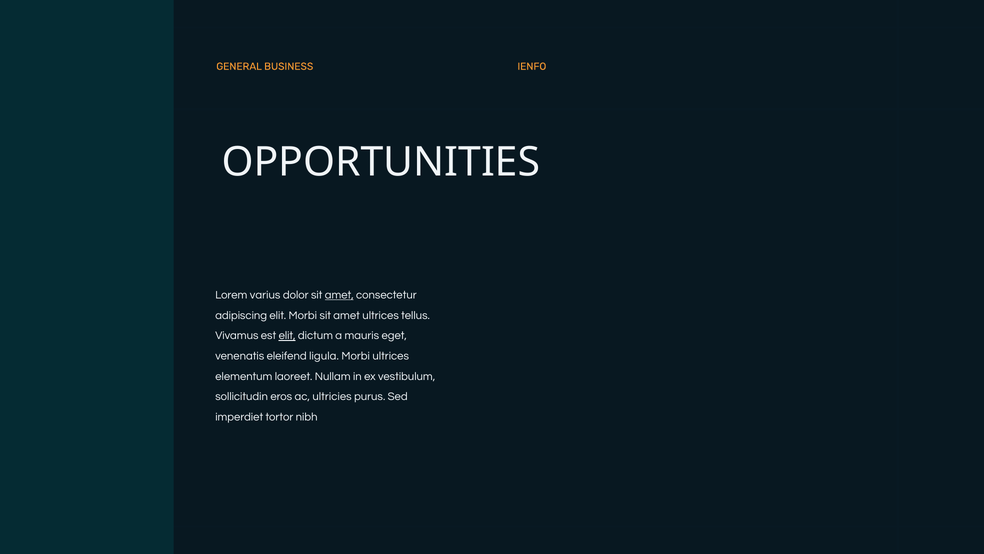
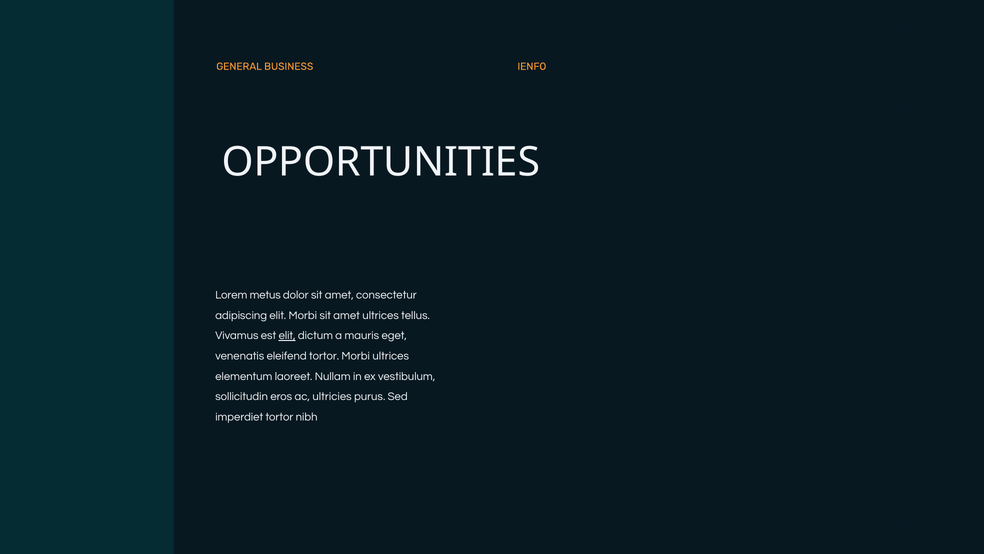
varius: varius -> metus
amet at (339, 295) underline: present -> none
eleifend ligula: ligula -> tortor
